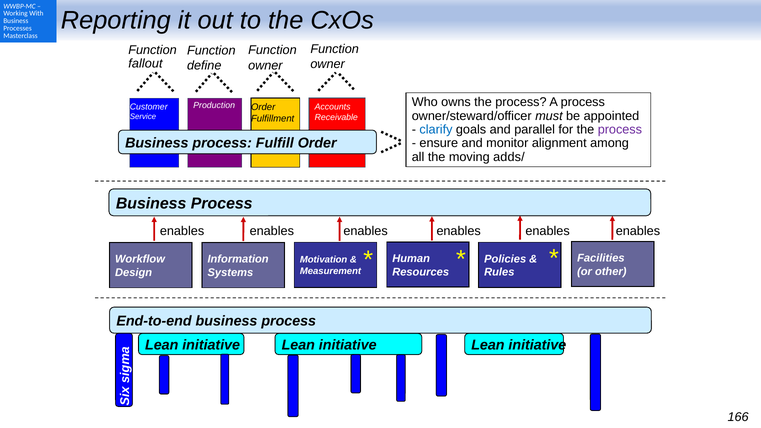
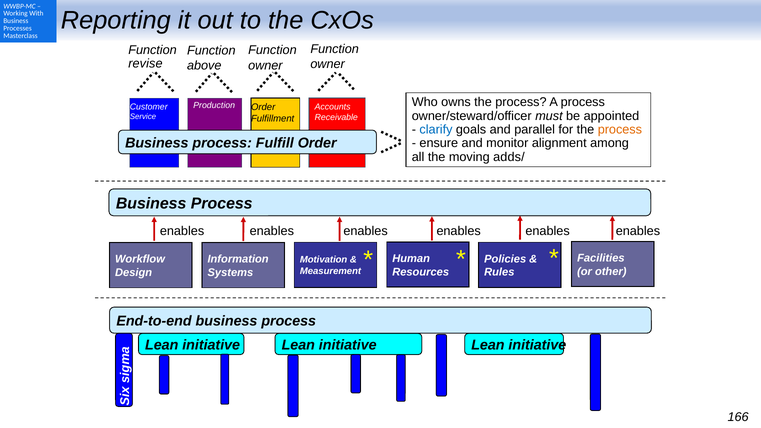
fallout: fallout -> revise
define: define -> above
process at (620, 130) colour: purple -> orange
